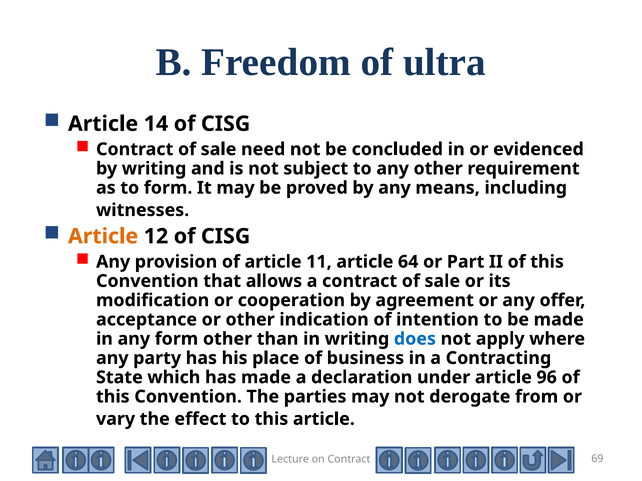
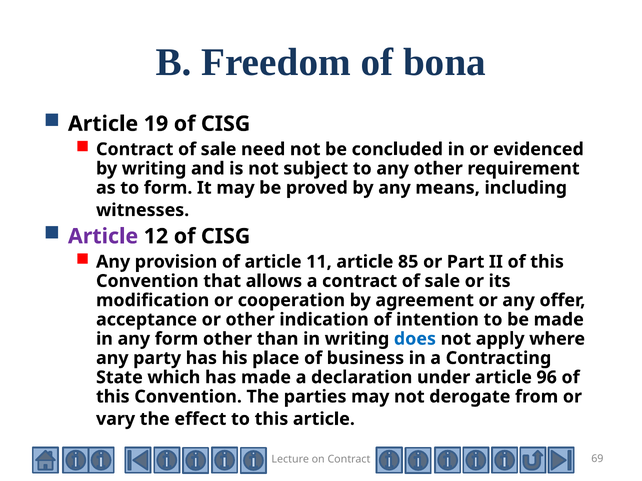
ultra: ultra -> bona
14: 14 -> 19
Article at (103, 237) colour: orange -> purple
64: 64 -> 85
